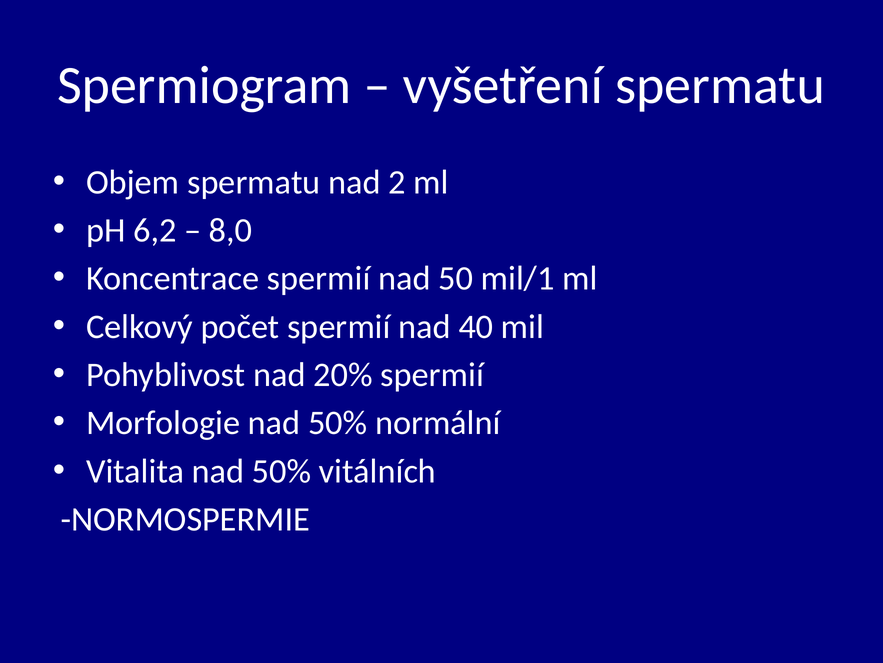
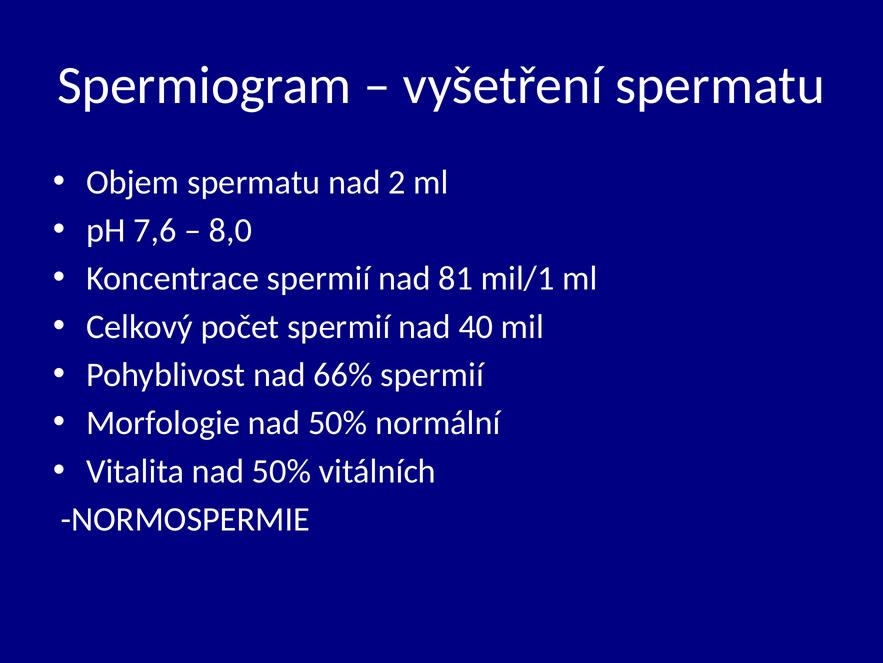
6,2: 6,2 -> 7,6
50: 50 -> 81
20%: 20% -> 66%
